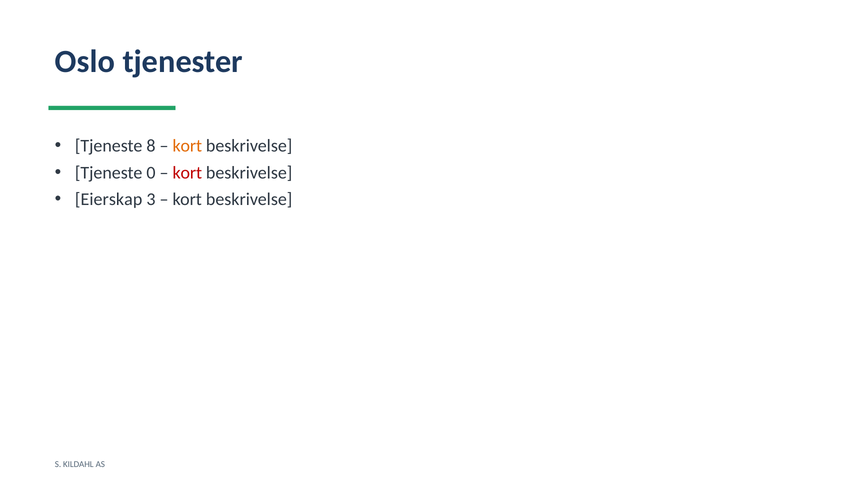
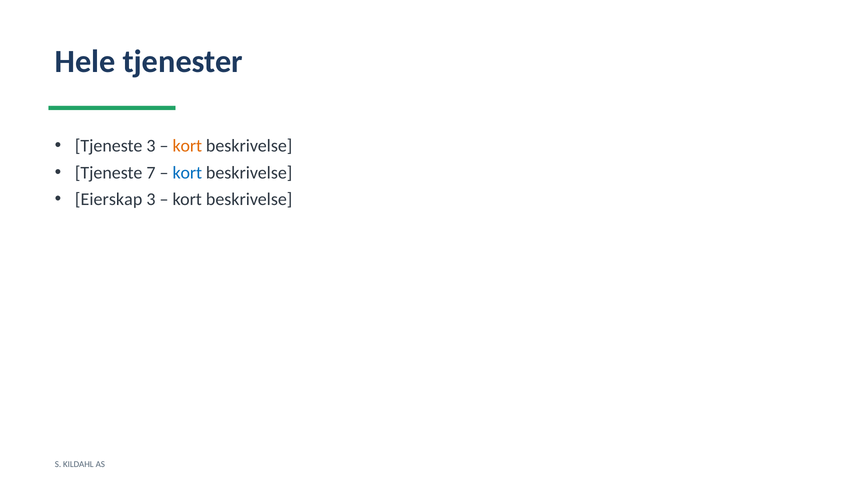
Oslo: Oslo -> Hele
Tjeneste 8: 8 -> 3
0: 0 -> 7
kort at (187, 173) colour: red -> blue
